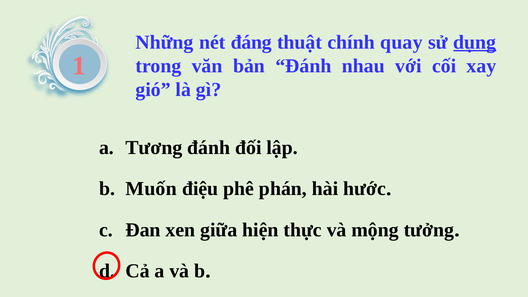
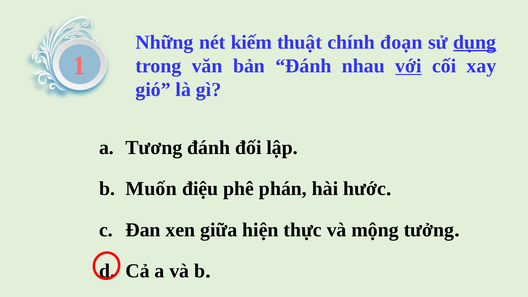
đáng: đáng -> kiếm
quay: quay -> đoạn
với underline: none -> present
